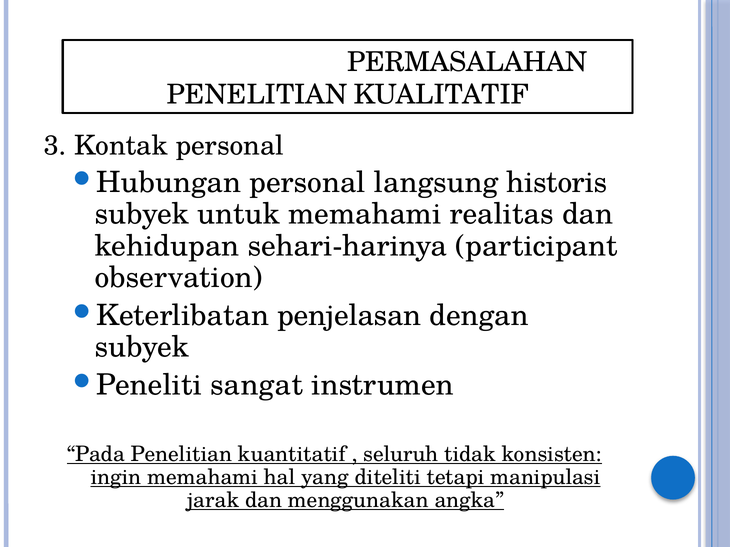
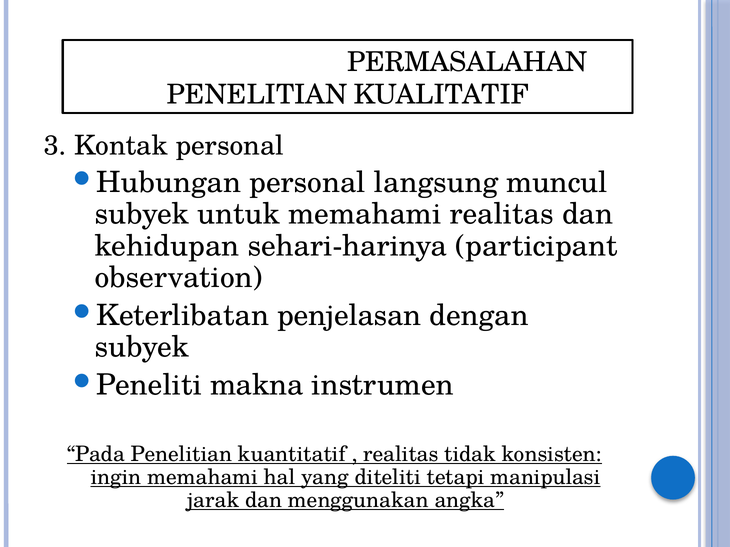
historis: historis -> muncul
sangat: sangat -> makna
seluruh at (401, 455): seluruh -> realitas
